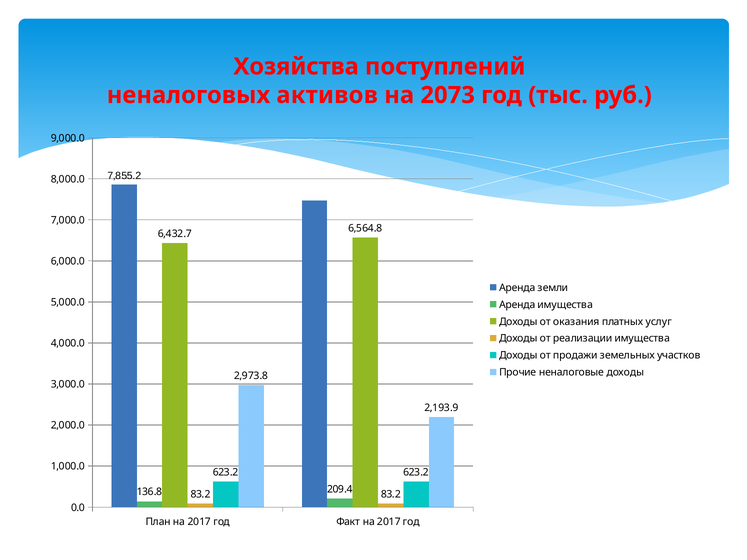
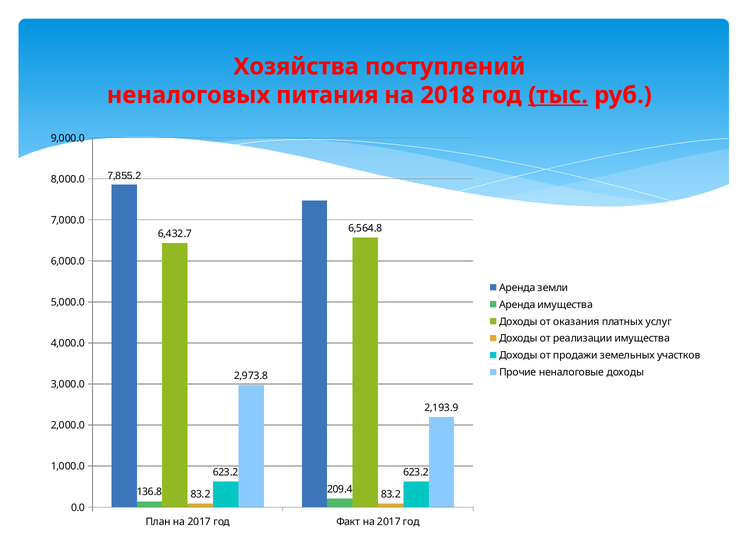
активов: активов -> питания
2073: 2073 -> 2018
тыс underline: none -> present
